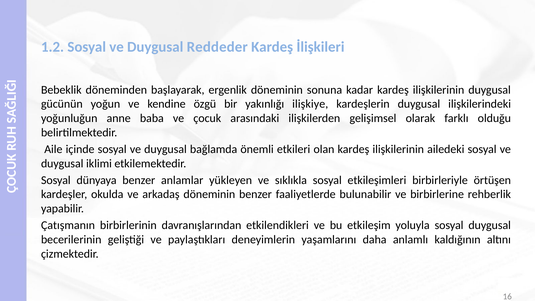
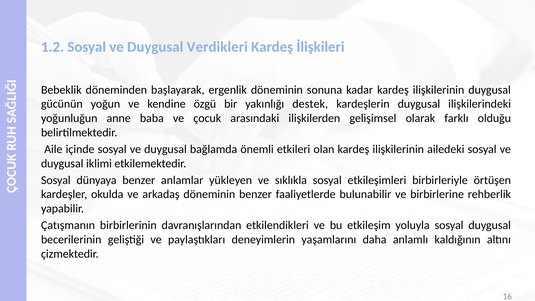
Reddeder: Reddeder -> Verdikleri
ilişkiye: ilişkiye -> destek
